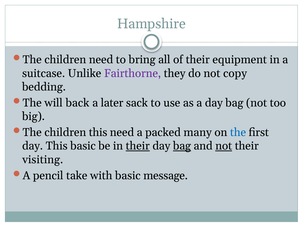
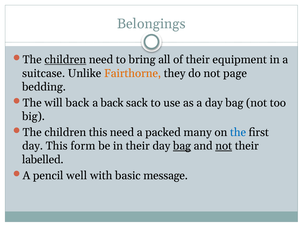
Hampshire: Hampshire -> Belongings
children at (65, 60) underline: none -> present
Fairthorne colour: purple -> orange
copy: copy -> page
a later: later -> back
This basic: basic -> form
their at (138, 146) underline: present -> none
visiting: visiting -> labelled
take: take -> well
